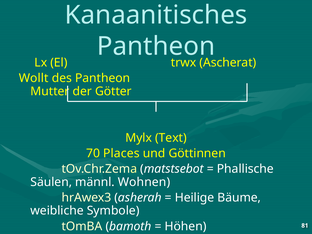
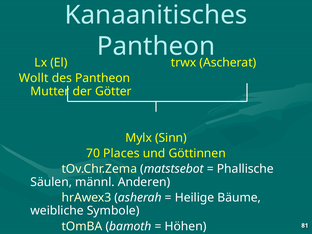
Text: Text -> Sinn
Wohnen: Wohnen -> Anderen
